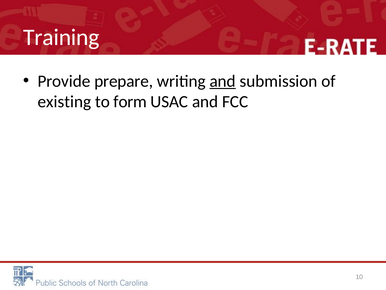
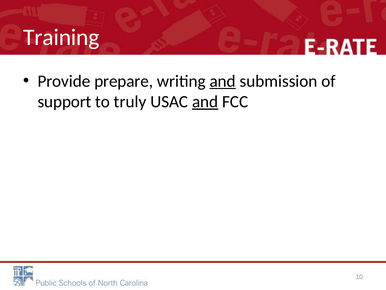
existing: existing -> support
form: form -> truly
and at (205, 102) underline: none -> present
